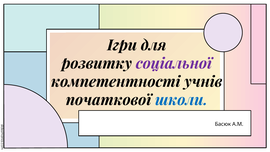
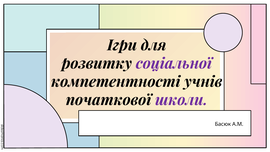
школи colour: blue -> purple
